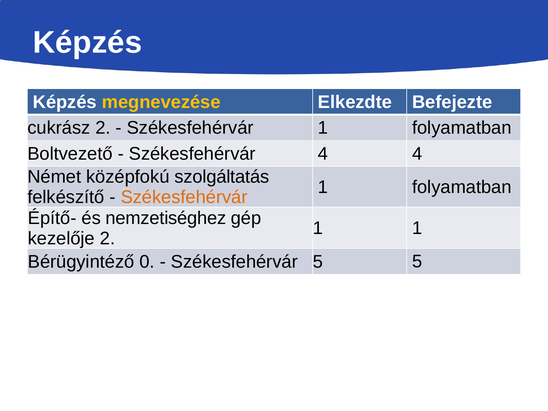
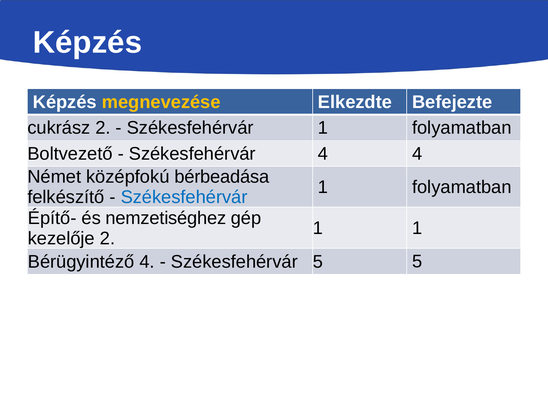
szolgáltatás: szolgáltatás -> bérbeadása
Székesfehérvár at (184, 197) colour: orange -> blue
Bérügyintéző 0: 0 -> 4
